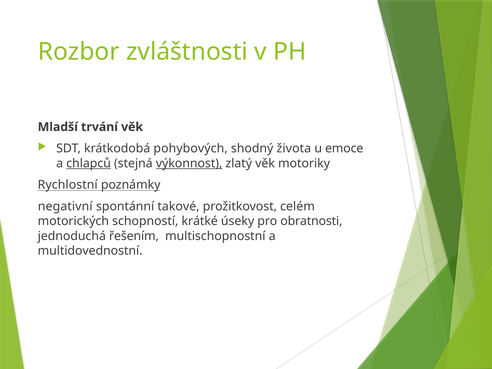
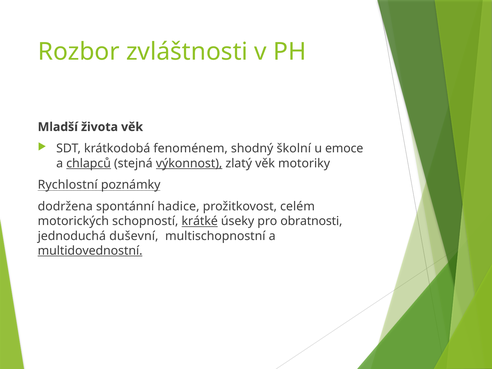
trvání: trvání -> života
pohybových: pohybových -> fenoménem
života: života -> školní
negativní: negativní -> dodržena
takové: takové -> hadice
krátké underline: none -> present
řešením: řešením -> duševní
multidovednostní underline: none -> present
